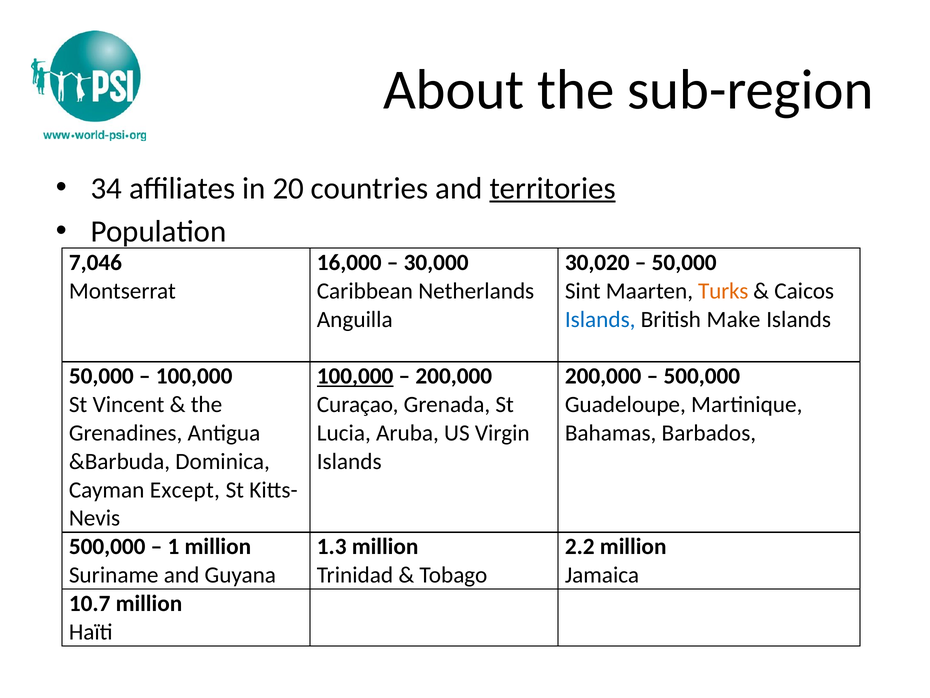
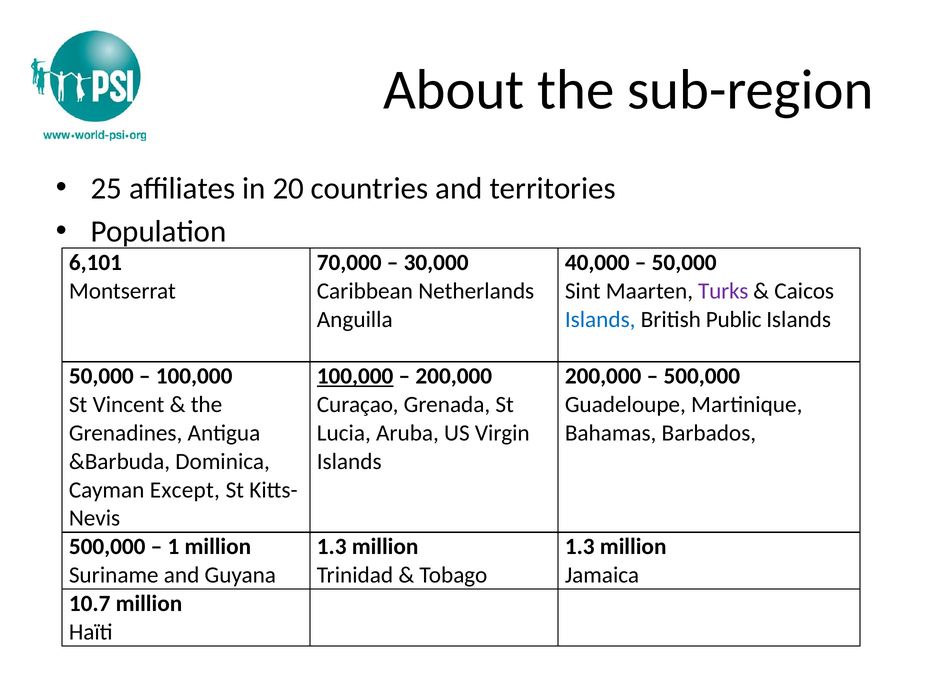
34: 34 -> 25
territories underline: present -> none
7,046: 7,046 -> 6,101
16,000: 16,000 -> 70,000
30,020: 30,020 -> 40,000
Turks colour: orange -> purple
Make: Make -> Public
2.2 at (580, 546): 2.2 -> 1.3
